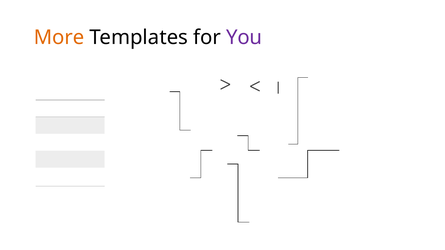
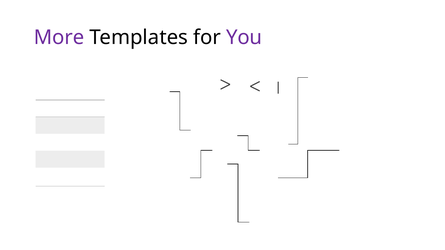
More colour: orange -> purple
